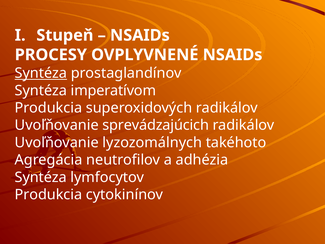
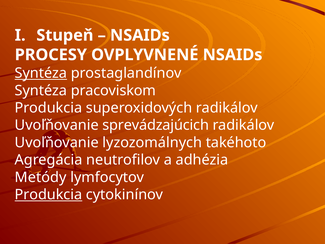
imperatívom: imperatívom -> pracoviskom
Syntéza at (41, 177): Syntéza -> Metódy
Produkcia at (48, 194) underline: none -> present
